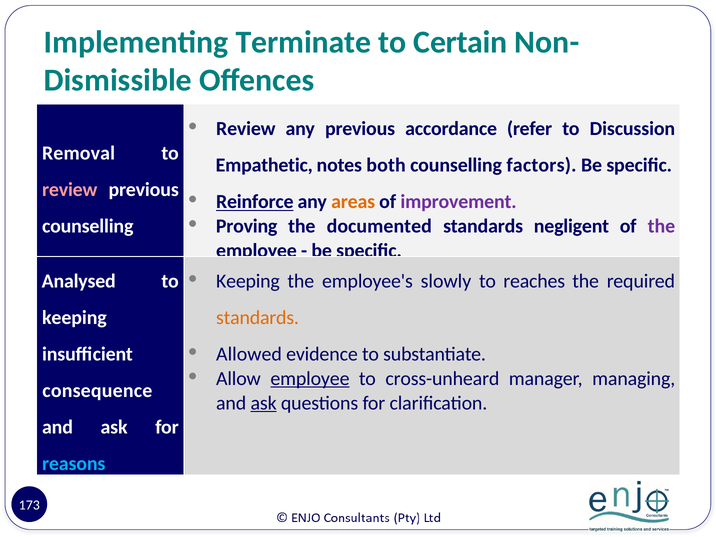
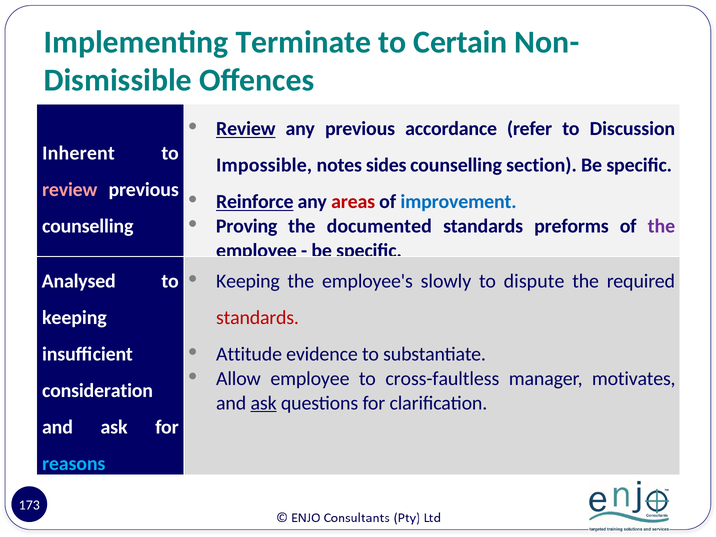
Review at (246, 129) underline: none -> present
Removal: Removal -> Inherent
Empathetic: Empathetic -> Impossible
both: both -> sides
factors: factors -> section
areas colour: orange -> red
improvement colour: purple -> blue
negligent: negligent -> preforms
reaches: reaches -> dispute
standards at (258, 318) colour: orange -> red
Allowed: Allowed -> Attitude
employee at (310, 379) underline: present -> none
cross-unheard: cross-unheard -> cross-faultless
managing: managing -> motivates
consequence: consequence -> consideration
